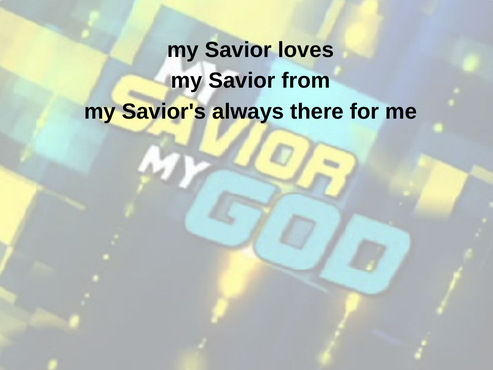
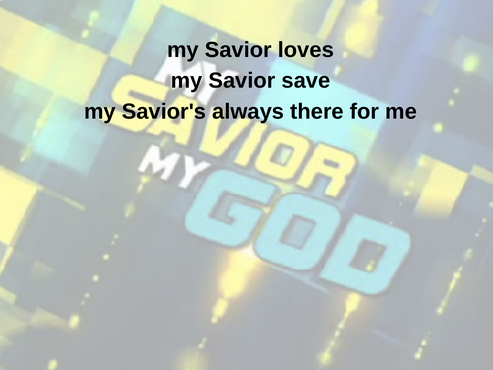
from: from -> save
